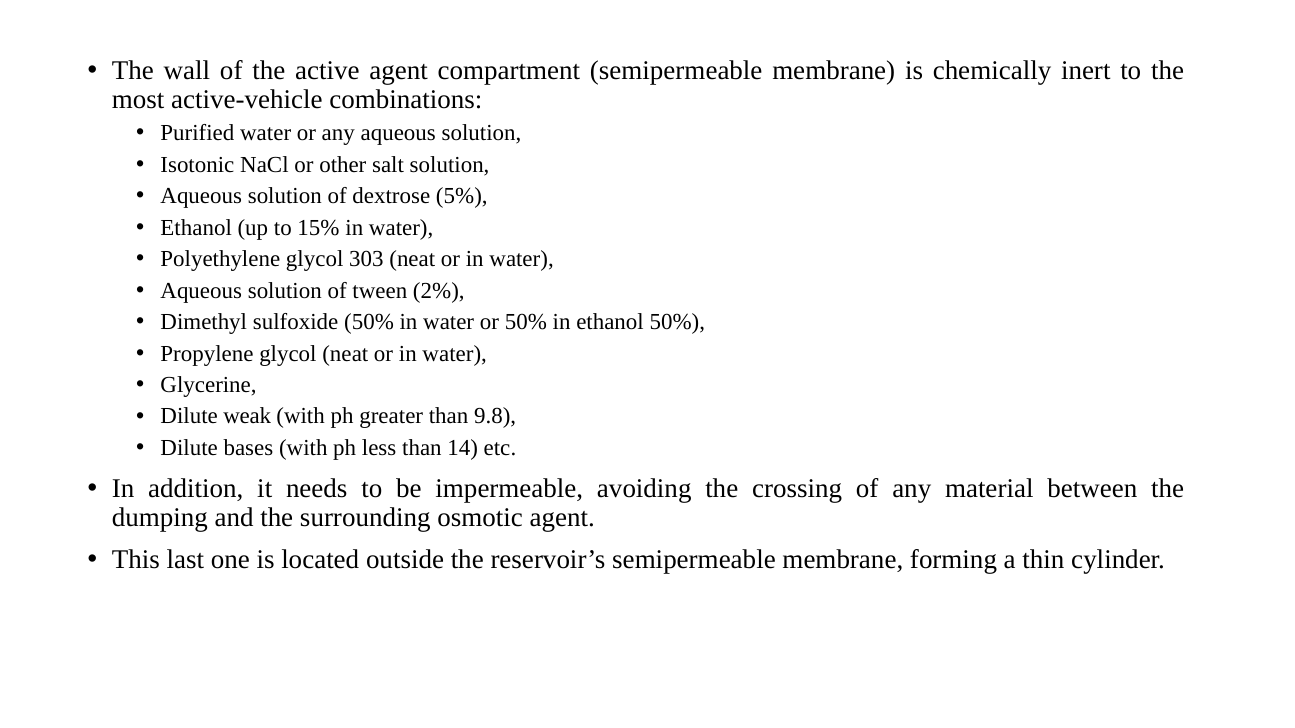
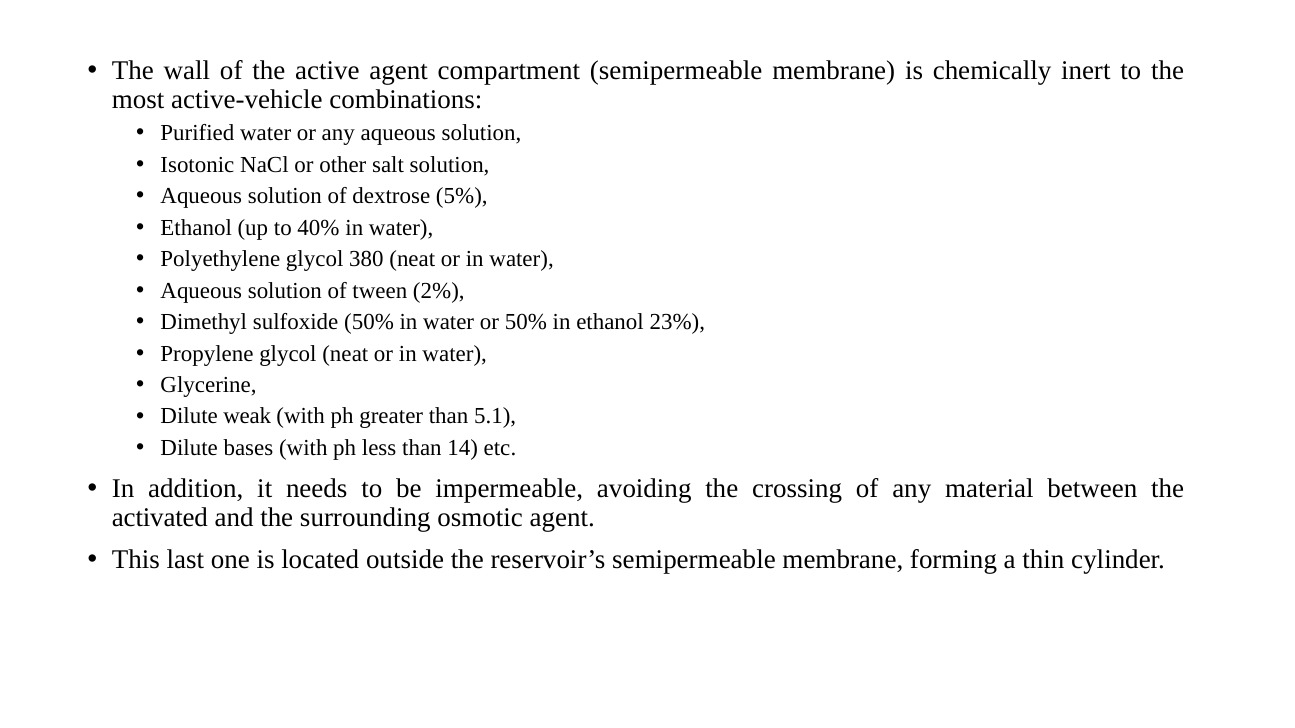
15%: 15% -> 40%
303: 303 -> 380
ethanol 50%: 50% -> 23%
9.8: 9.8 -> 5.1
dumping: dumping -> activated
